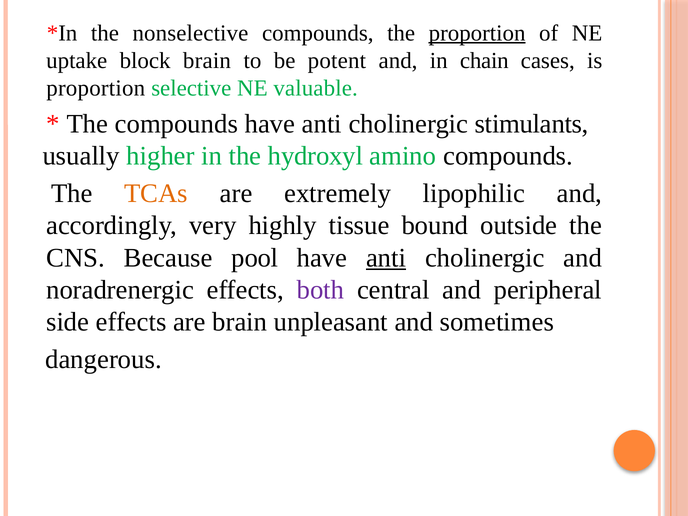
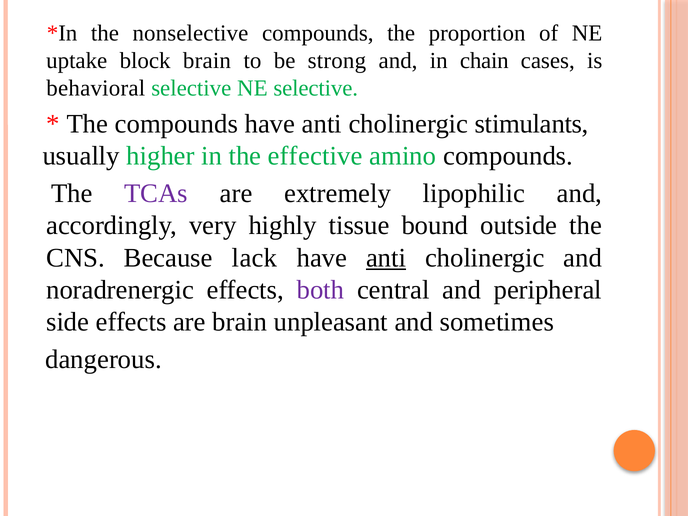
proportion at (477, 33) underline: present -> none
potent: potent -> strong
proportion at (96, 88): proportion -> behavioral
NE valuable: valuable -> selective
hydroxyl: hydroxyl -> effective
TCAs colour: orange -> purple
pool: pool -> lack
